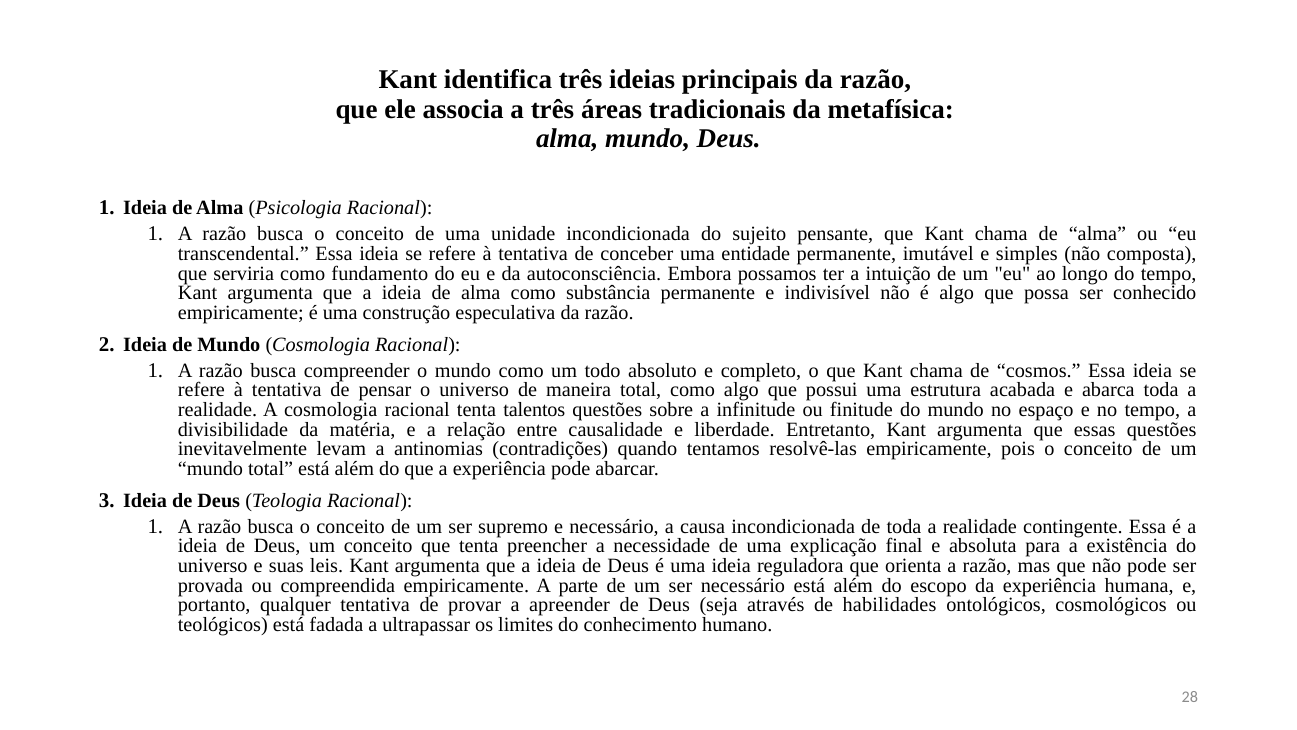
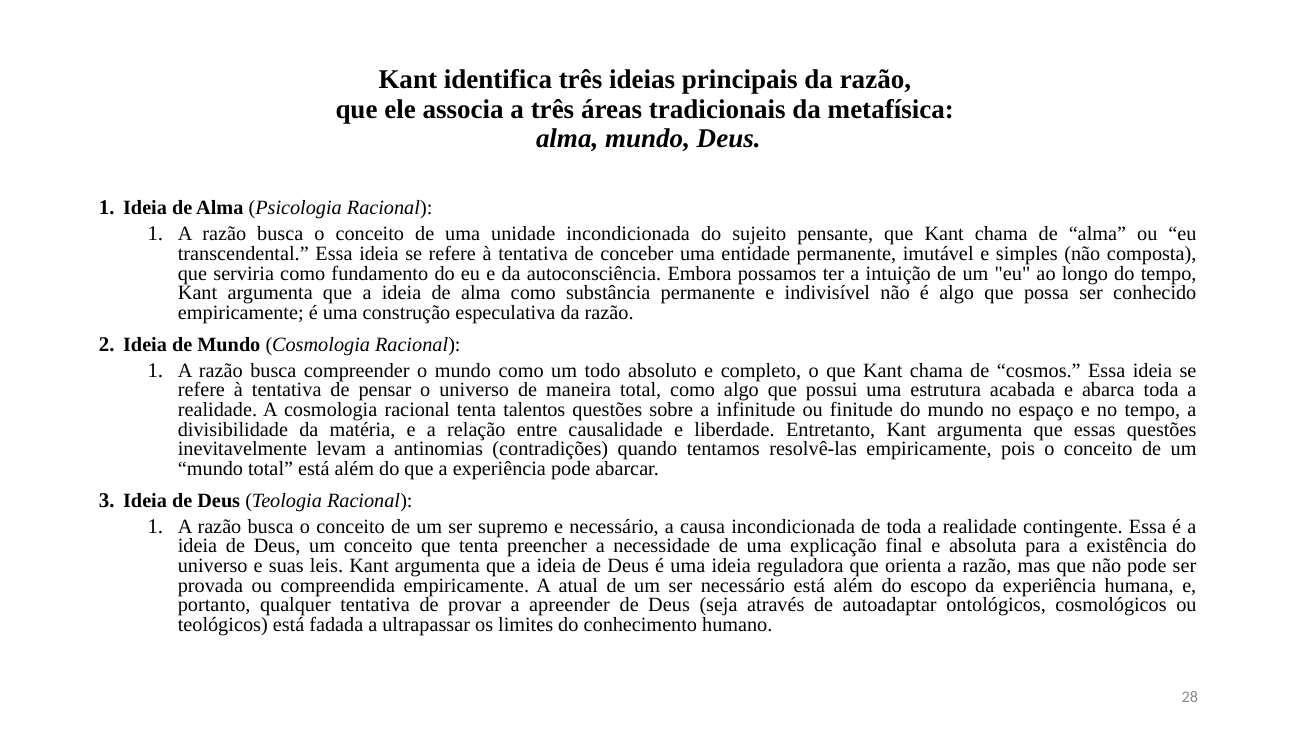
parte: parte -> atual
habilidades: habilidades -> autoadaptar
